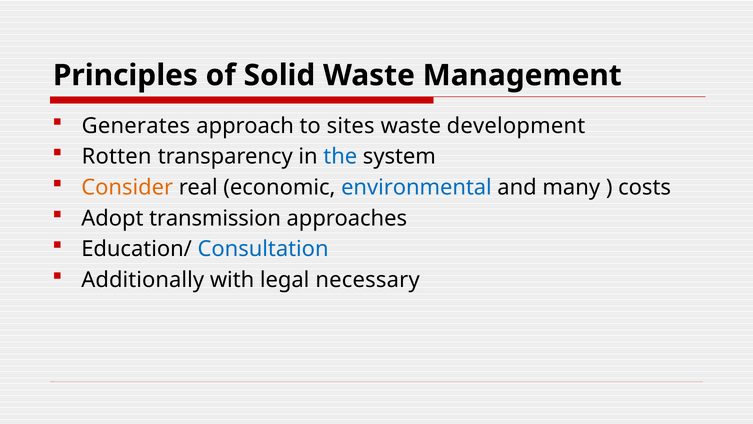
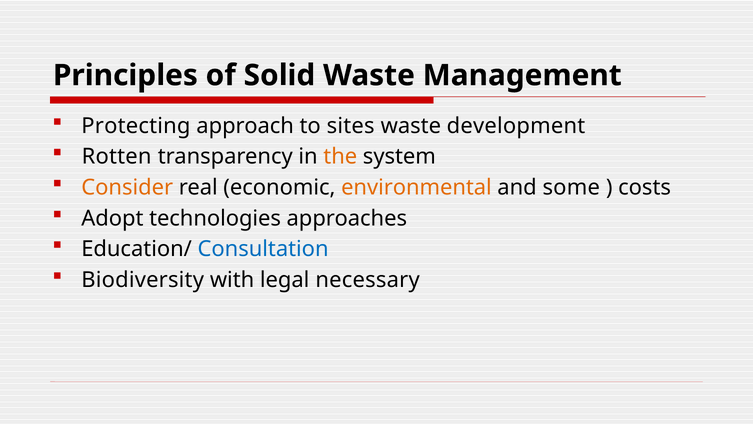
Generates: Generates -> Protecting
the colour: blue -> orange
environmental colour: blue -> orange
many: many -> some
transmission: transmission -> technologies
Additionally: Additionally -> Biodiversity
